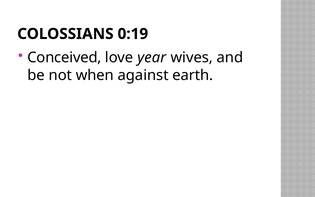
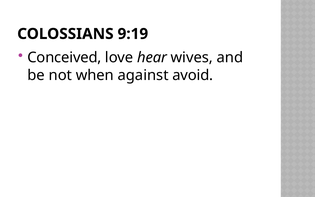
0:19: 0:19 -> 9:19
year: year -> hear
earth: earth -> avoid
